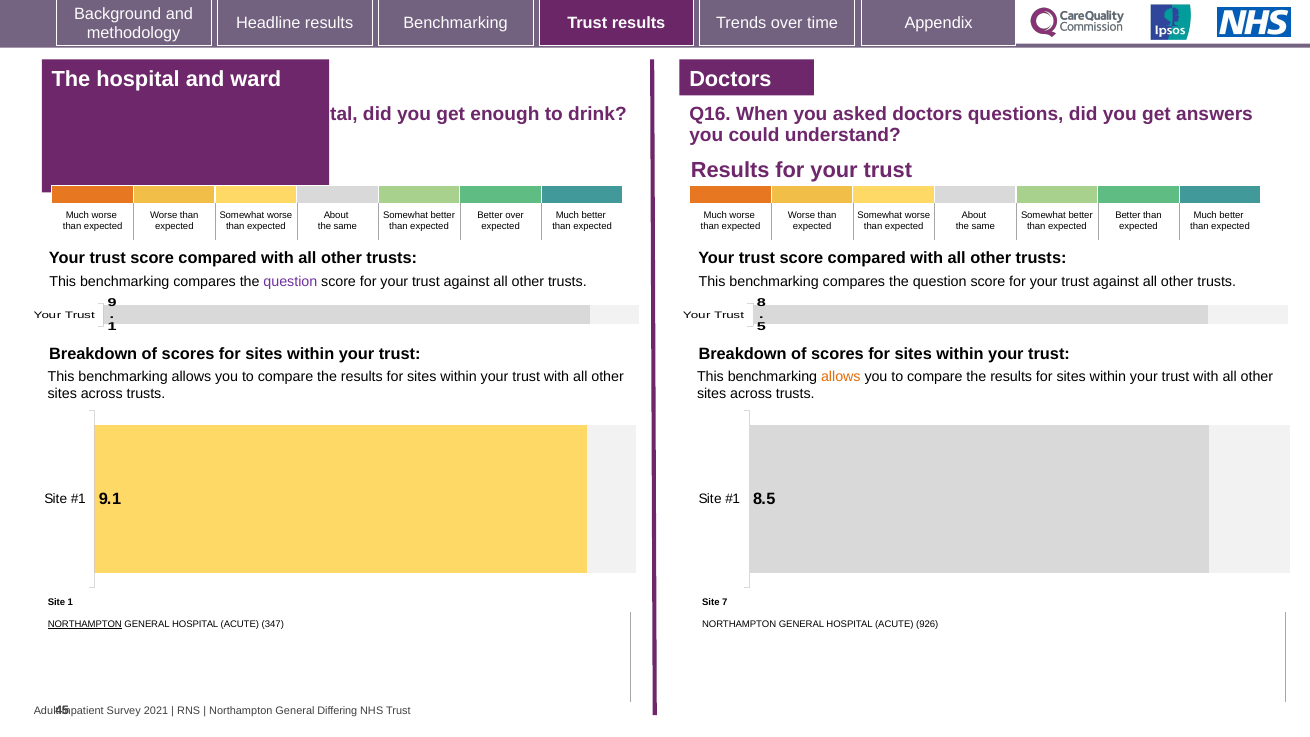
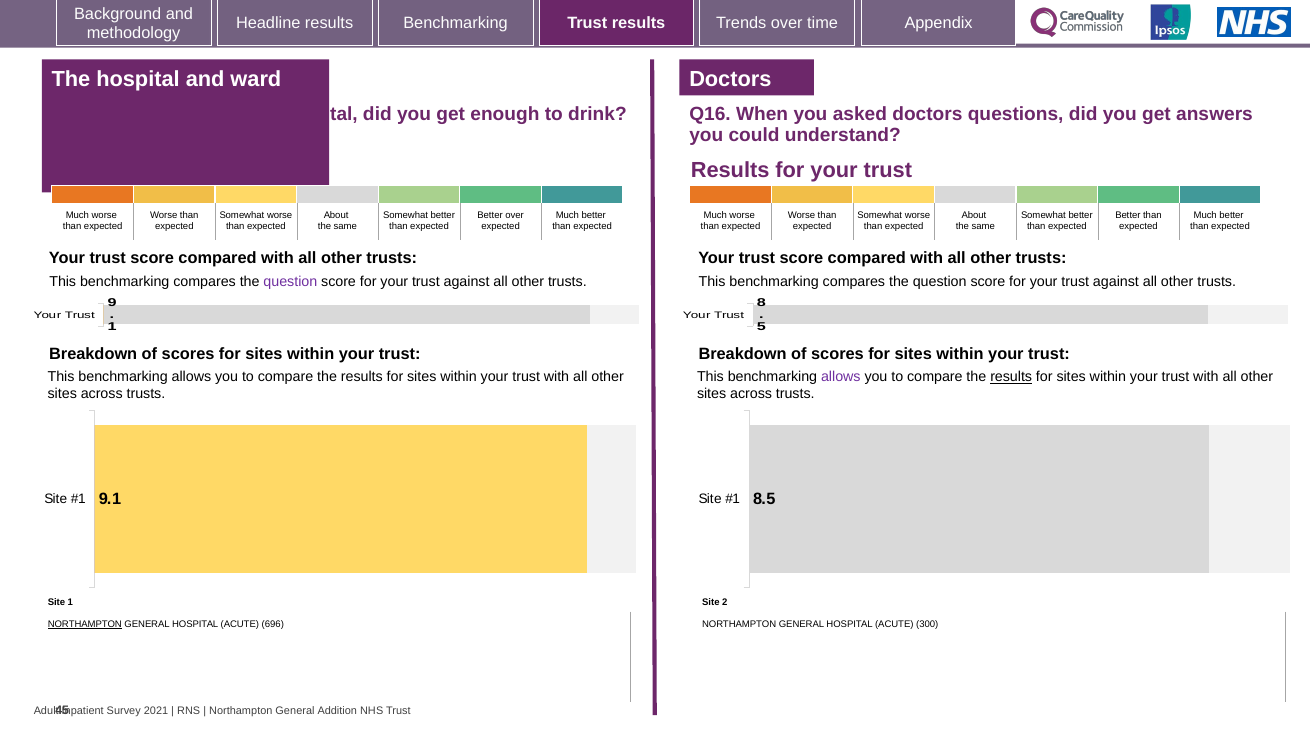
allows at (841, 377) colour: orange -> purple
results at (1011, 377) underline: none -> present
7: 7 -> 2
347: 347 -> 696
926: 926 -> 300
Differing: Differing -> Addition
